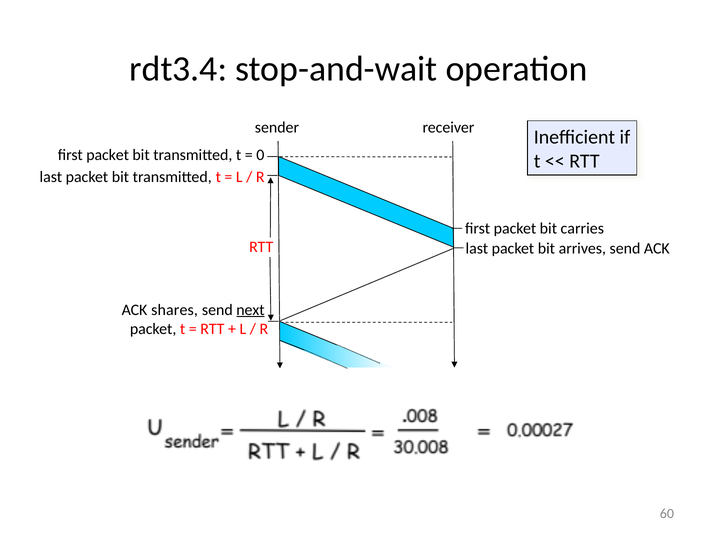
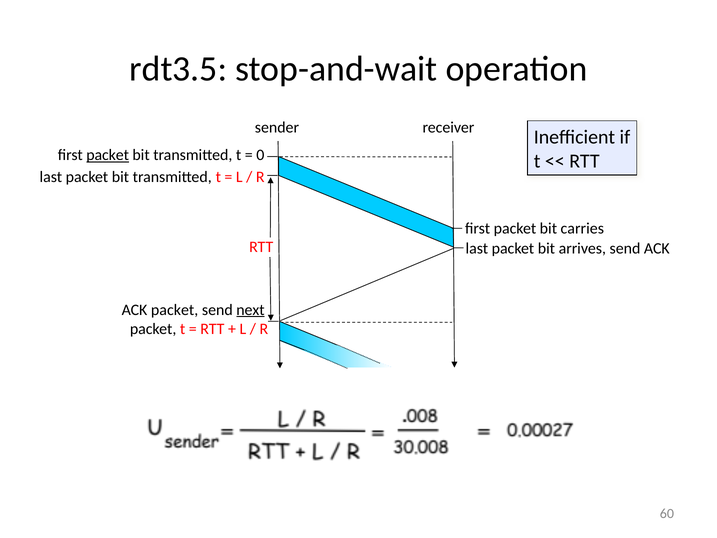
rdt3.4: rdt3.4 -> rdt3.5
packet at (108, 155) underline: none -> present
ACK shares: shares -> packet
